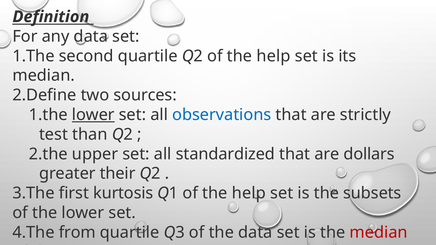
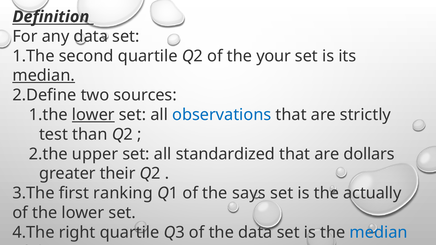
Q2 of the help: help -> your
median at (44, 76) underline: none -> present
kurtosis: kurtosis -> ranking
Q1 of the help: help -> says
subsets: subsets -> actually
from: from -> right
median at (379, 233) colour: red -> blue
